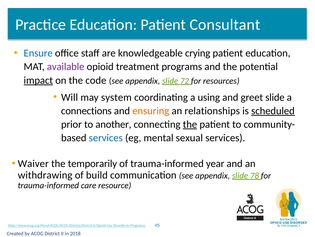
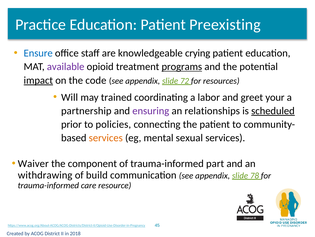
Consultant: Consultant -> Preexisting
programs underline: none -> present
system: system -> trained
using: using -> labor
greet slide: slide -> your
connections: connections -> partnership
ensuring colour: orange -> purple
another: another -> policies
the at (190, 124) underline: present -> none
services at (106, 137) colour: blue -> orange
temporarily: temporarily -> component
year: year -> part
